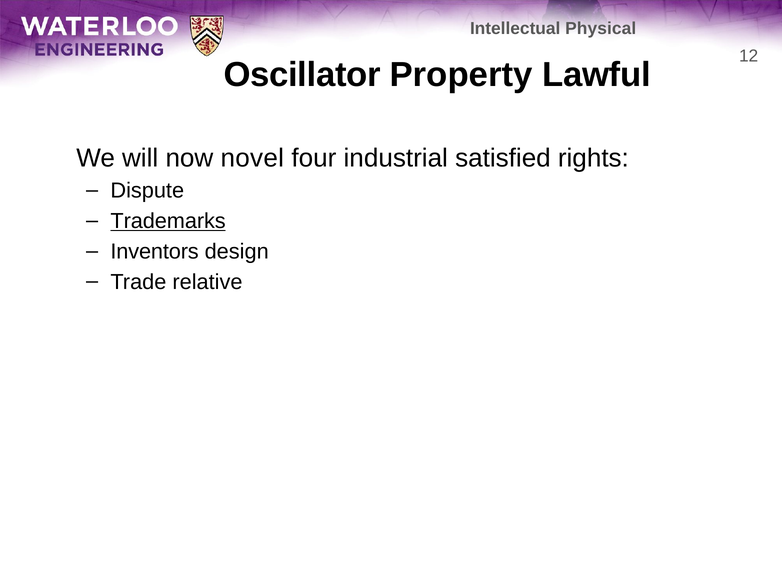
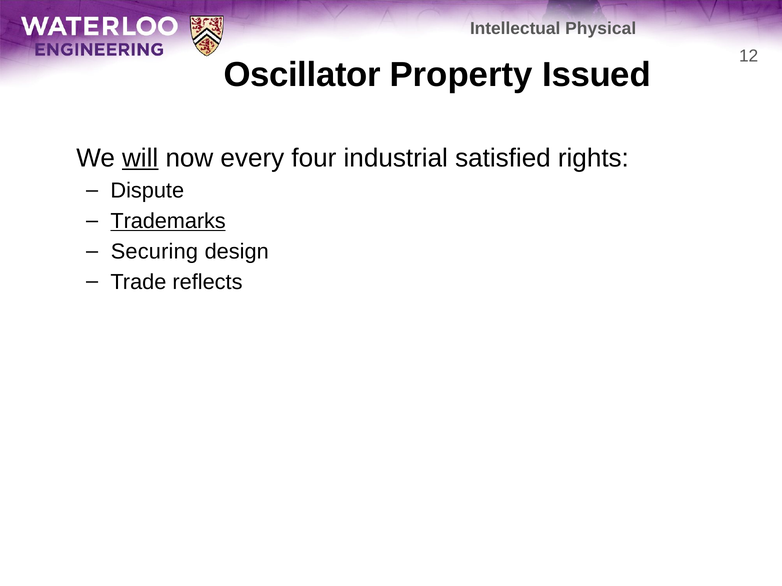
Lawful: Lawful -> Issued
will underline: none -> present
novel: novel -> every
Inventors: Inventors -> Securing
relative: relative -> reflects
